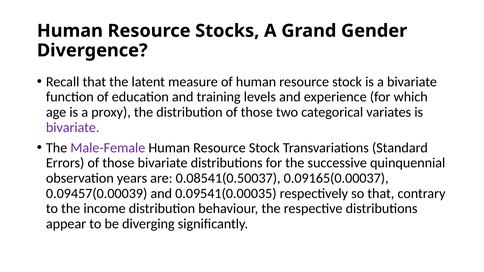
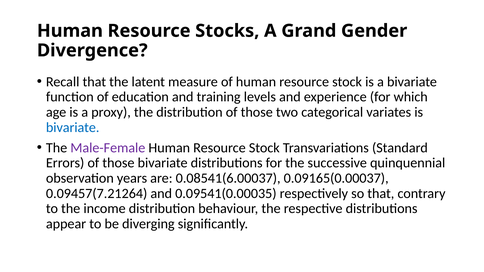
bivariate at (73, 128) colour: purple -> blue
0.08541(0.50037: 0.08541(0.50037 -> 0.08541(6.00037
0.09457(0.00039: 0.09457(0.00039 -> 0.09457(7.21264
